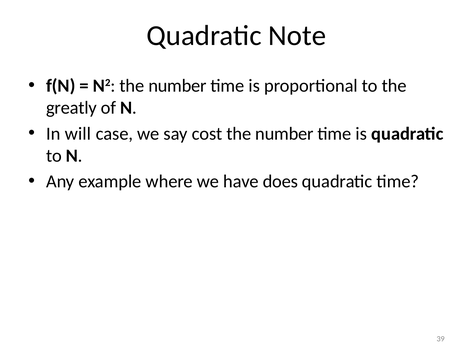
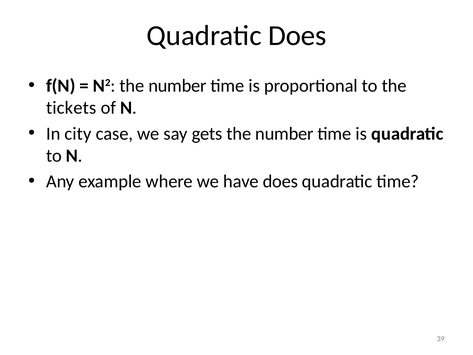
Quadratic Note: Note -> Does
greatly: greatly -> tickets
will: will -> city
cost: cost -> gets
